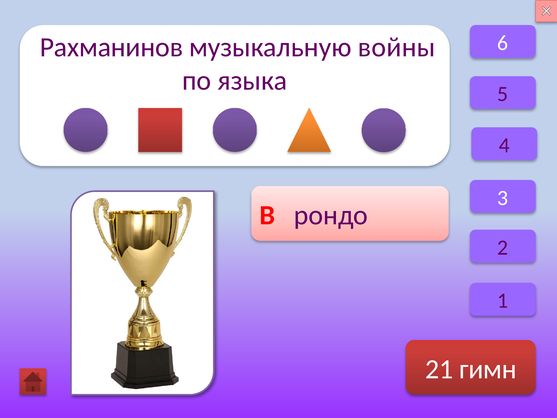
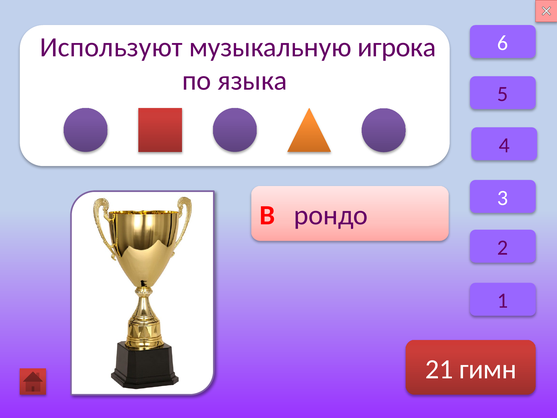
Рахманинов: Рахманинов -> Используют
войны: войны -> игрока
